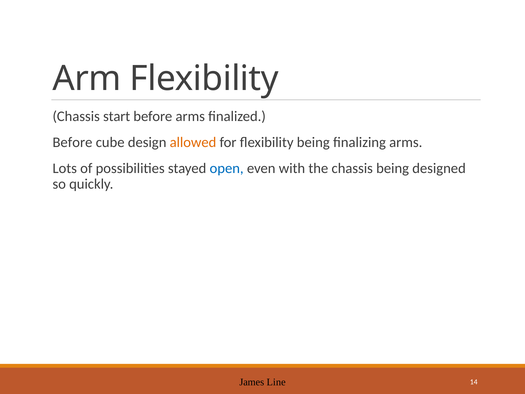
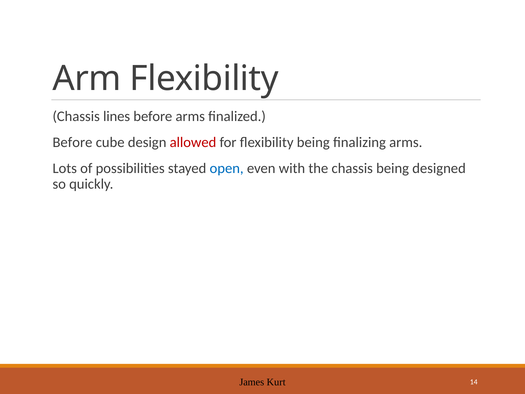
start: start -> lines
allowed colour: orange -> red
Line: Line -> Kurt
